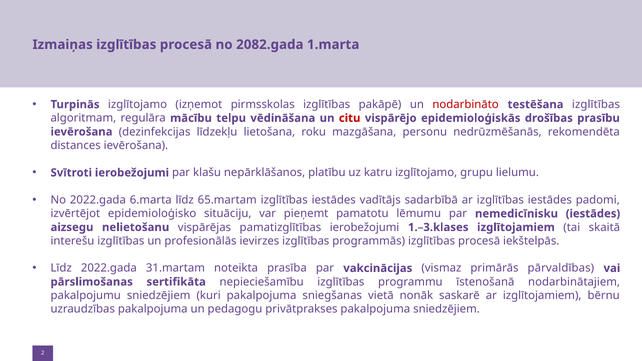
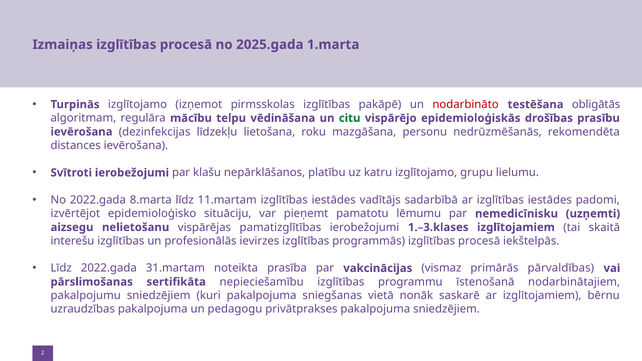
2082.gada: 2082.gada -> 2025.gada
testēšana izglītības: izglītības -> obligātās
citu colour: red -> green
6.marta: 6.marta -> 8.marta
65.martam: 65.martam -> 11.martam
nemedicīnisku iestādes: iestādes -> uzņemti
